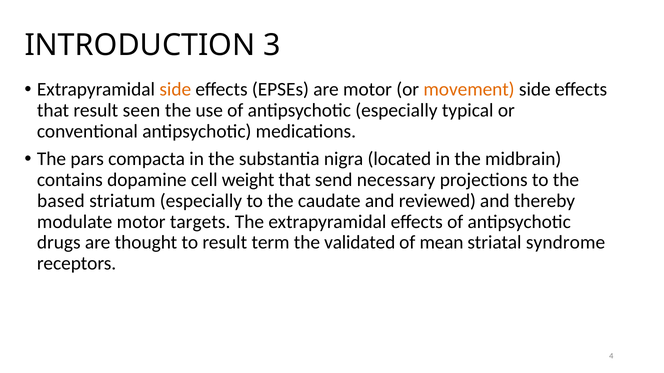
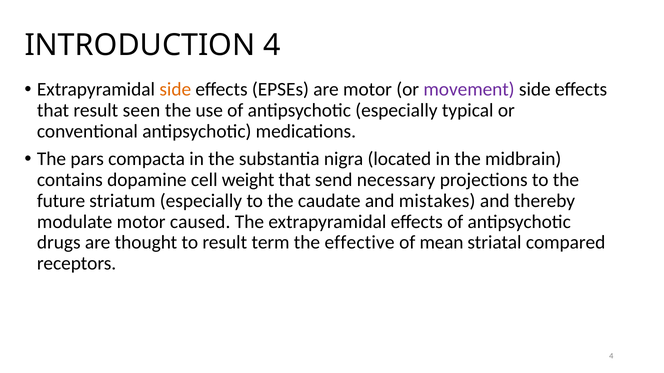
INTRODUCTION 3: 3 -> 4
movement colour: orange -> purple
based: based -> future
reviewed: reviewed -> mistakes
targets: targets -> caused
validated: validated -> effective
syndrome: syndrome -> compared
